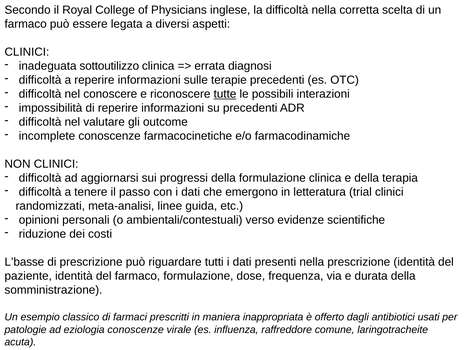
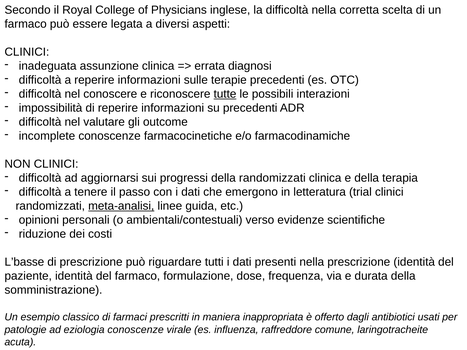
sottoutilizzo: sottoutilizzo -> assunzione
della formulazione: formulazione -> randomizzati
meta-analisi underline: none -> present
